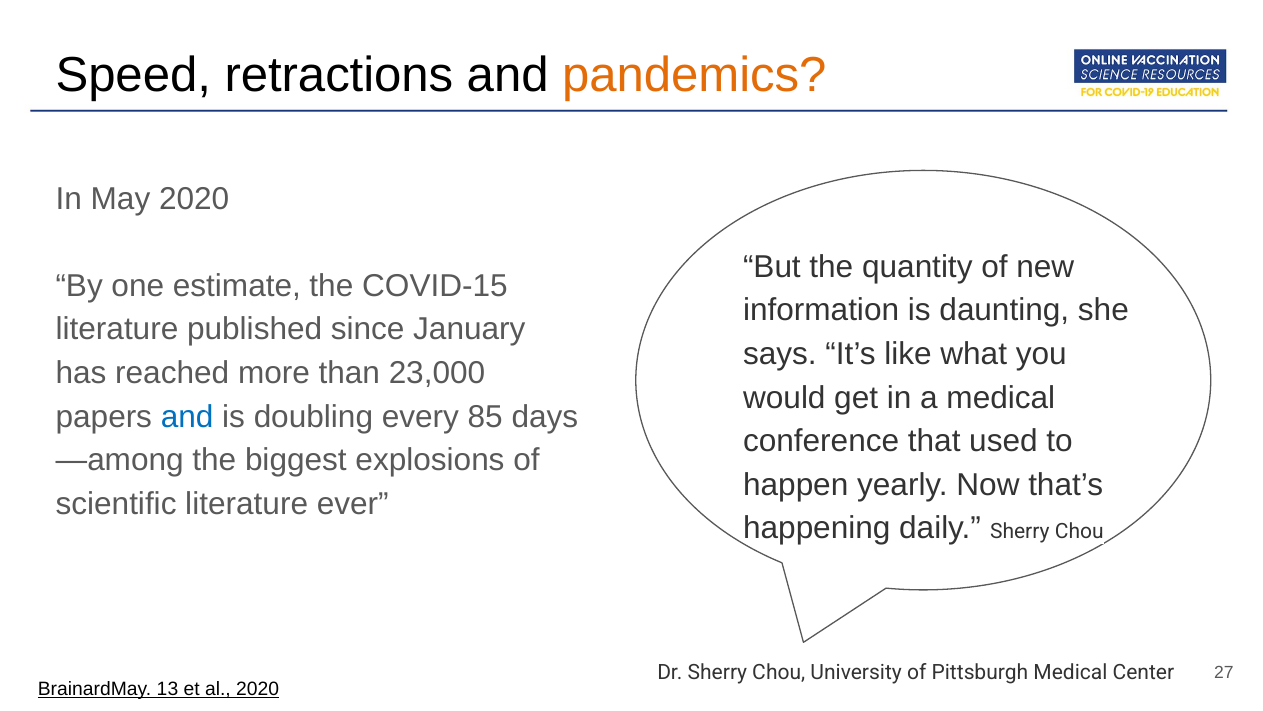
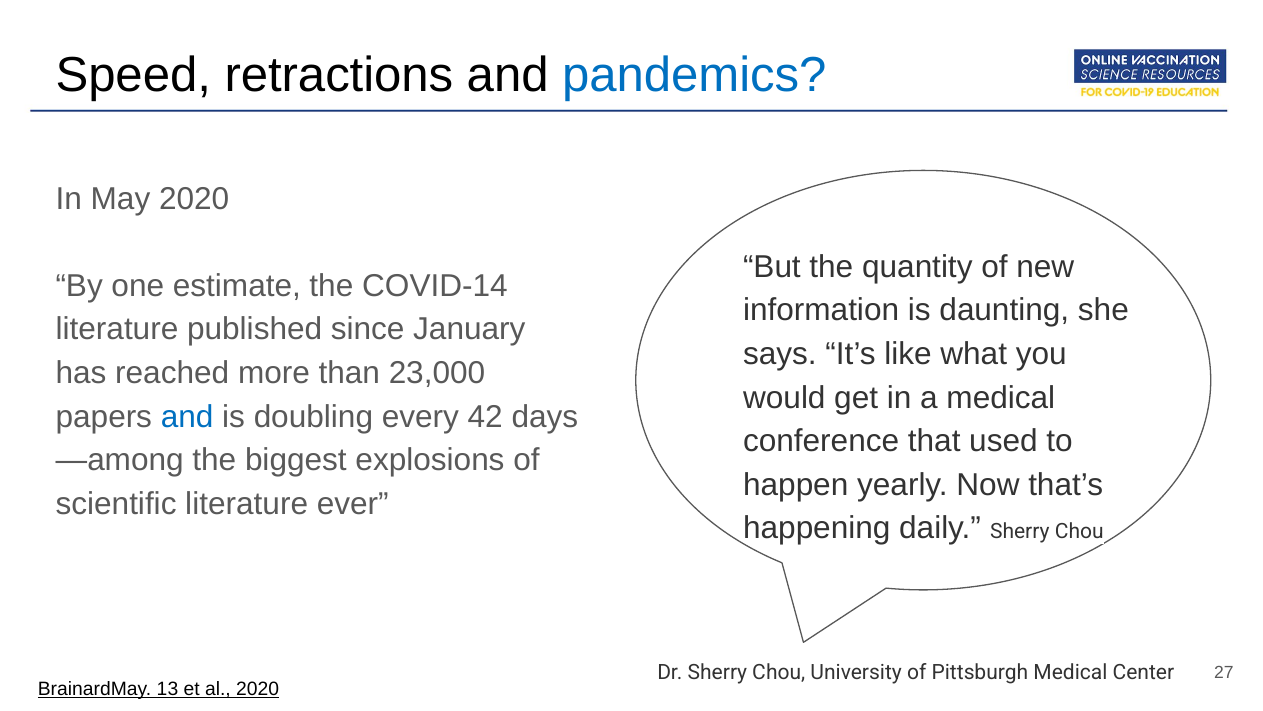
pandemics colour: orange -> blue
COVID-15: COVID-15 -> COVID-14
85: 85 -> 42
